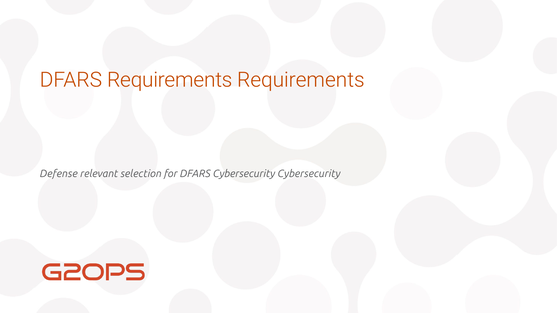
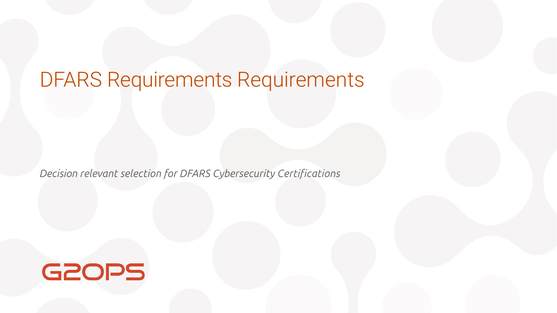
Defense: Defense -> Decision
Cybersecurity Cybersecurity: Cybersecurity -> Certifications
